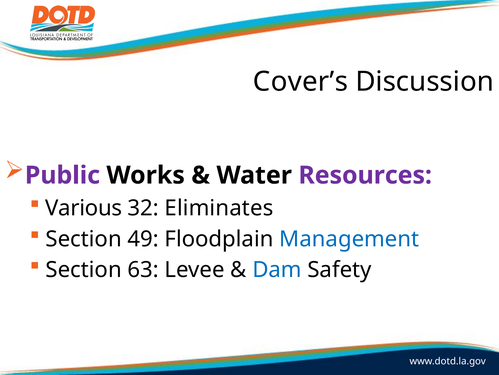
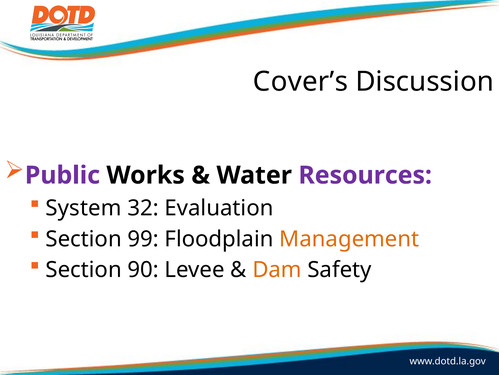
Various: Various -> System
Eliminates: Eliminates -> Evaluation
49: 49 -> 99
Management colour: blue -> orange
63: 63 -> 90
Dam colour: blue -> orange
